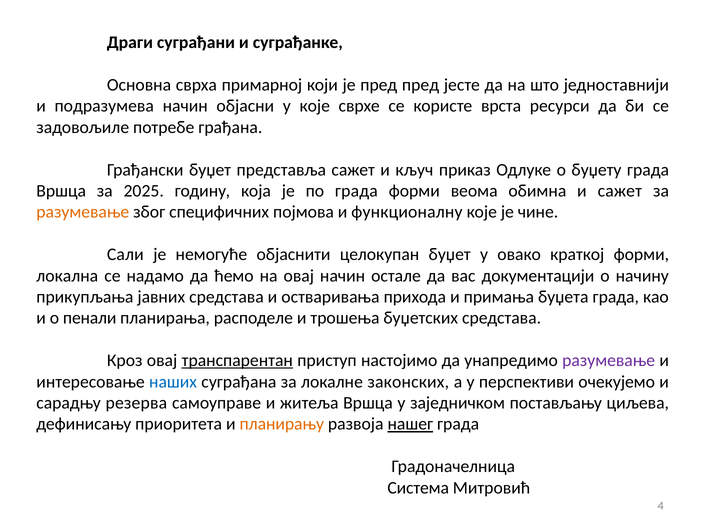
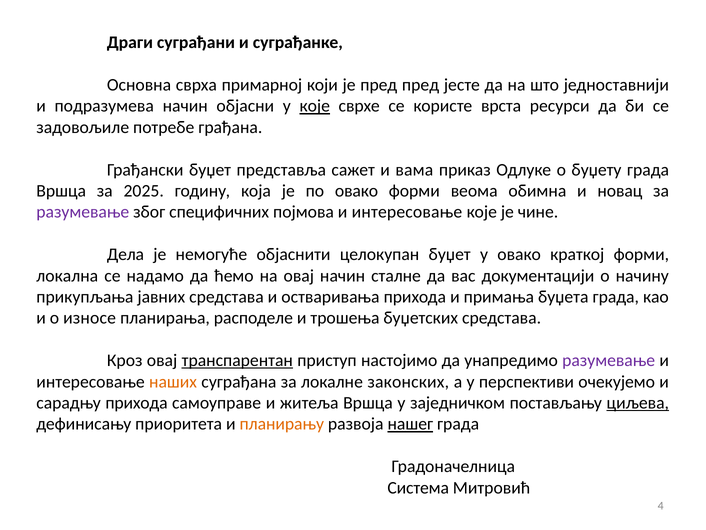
које at (315, 106) underline: none -> present
кључ: кључ -> вама
по града: града -> овако
и сажет: сажет -> новац
разумевање at (83, 212) colour: orange -> purple
појмова и функционалну: функционалну -> интересовање
Сали: Сали -> Дела
остале: остале -> сталне
пенали: пенали -> износе
наших colour: blue -> orange
сарадњу резерва: резерва -> прихода
циљева underline: none -> present
